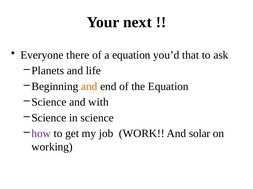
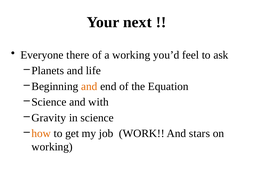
a equation: equation -> working
that: that -> feel
Science at (49, 118): Science -> Gravity
how colour: purple -> orange
solar: solar -> stars
